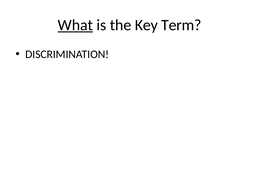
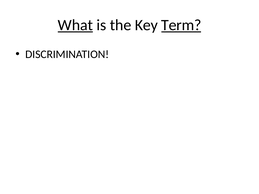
Term underline: none -> present
